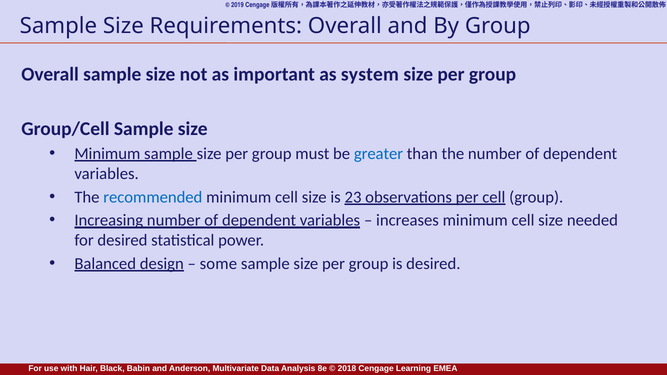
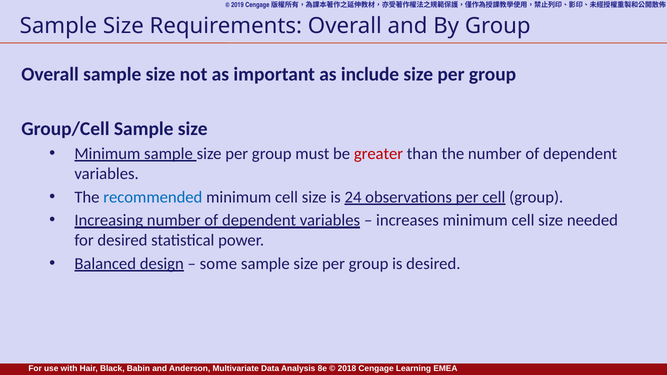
system: system -> include
greater colour: blue -> red
23: 23 -> 24
